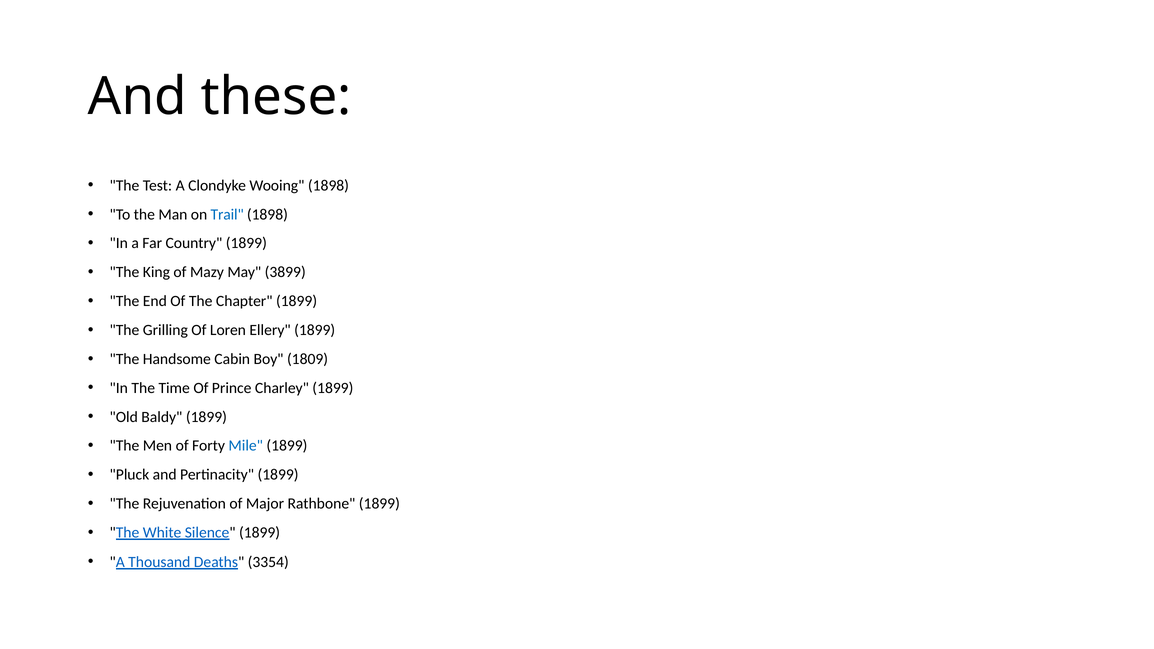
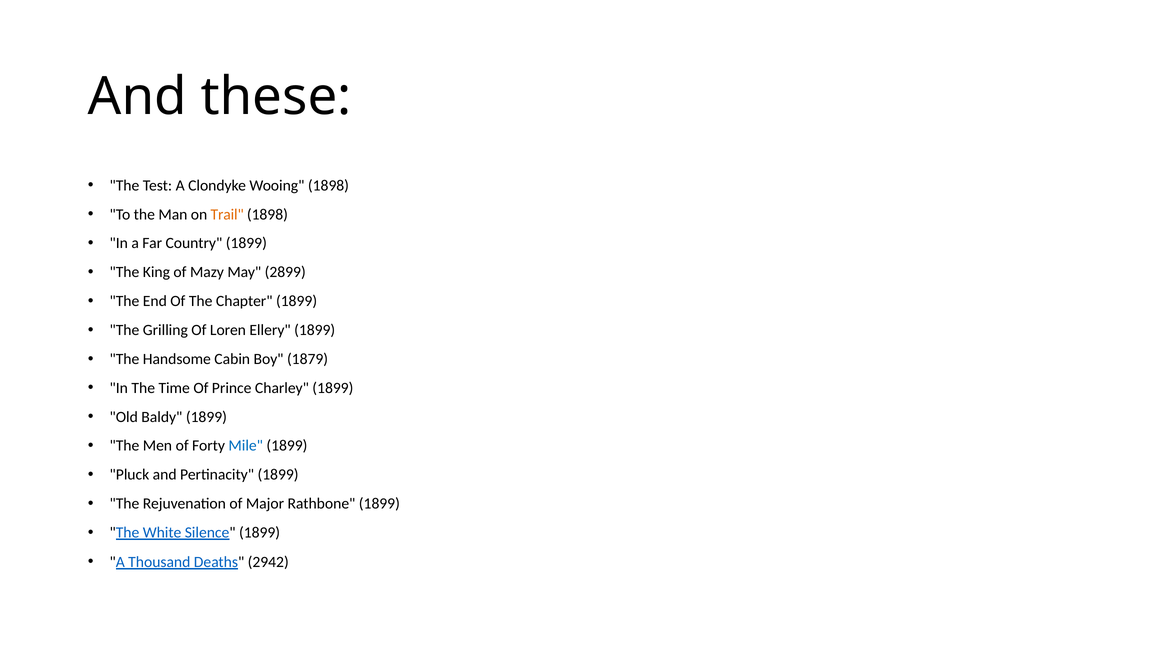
Trail colour: blue -> orange
3899: 3899 -> 2899
1809: 1809 -> 1879
3354: 3354 -> 2942
